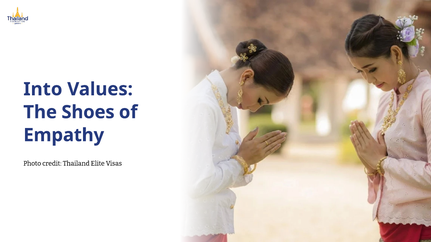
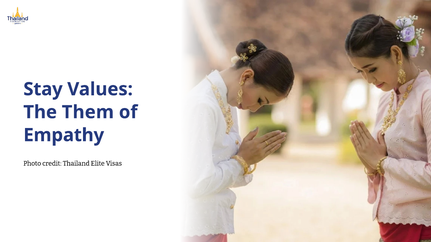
Into: Into -> Stay
Shoes: Shoes -> Them
